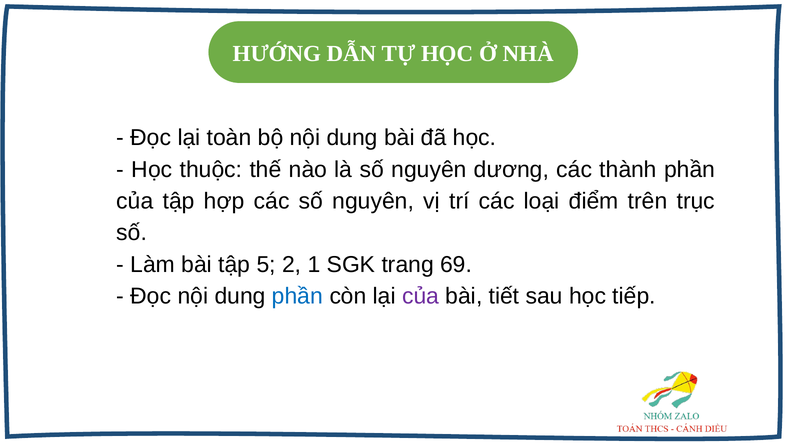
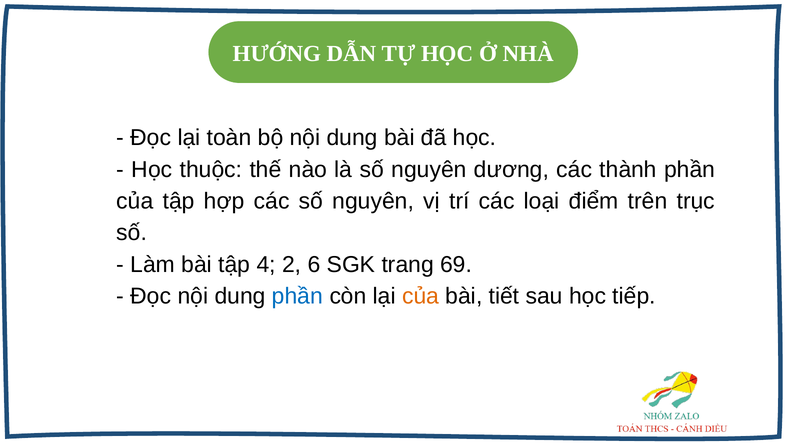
5: 5 -> 4
1: 1 -> 6
của at (421, 296) colour: purple -> orange
